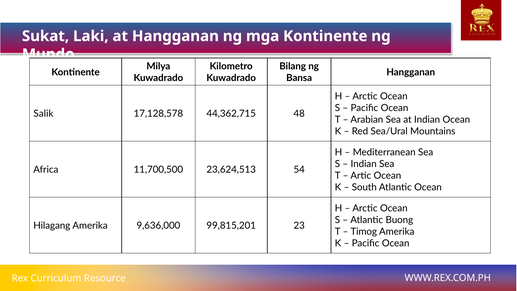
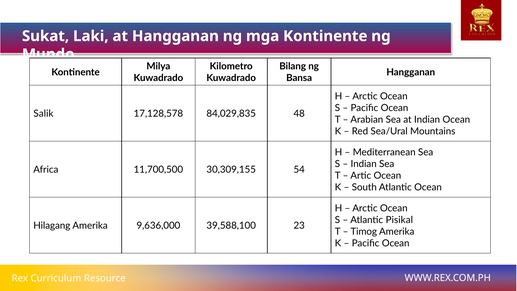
44,362,715: 44,362,715 -> 84,029,835
23,624,513: 23,624,513 -> 30,309,155
Buong: Buong -> Pisikal
99,815,201: 99,815,201 -> 39,588,100
